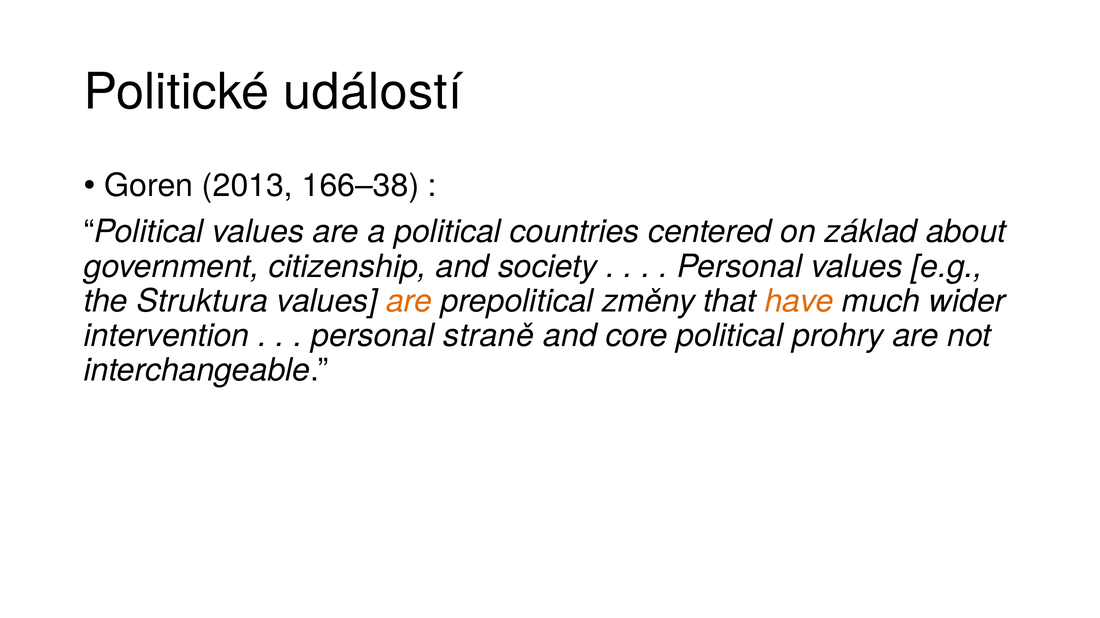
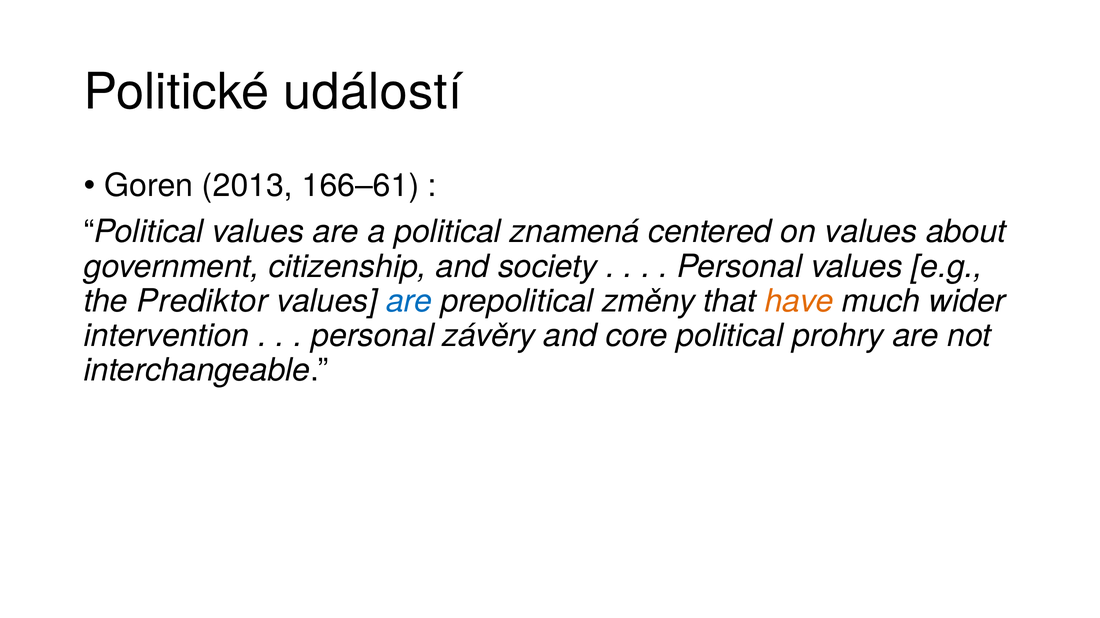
166–38: 166–38 -> 166–61
countries: countries -> znamená
on základ: základ -> values
Struktura: Struktura -> Prediktor
are at (409, 301) colour: orange -> blue
straně: straně -> závěry
